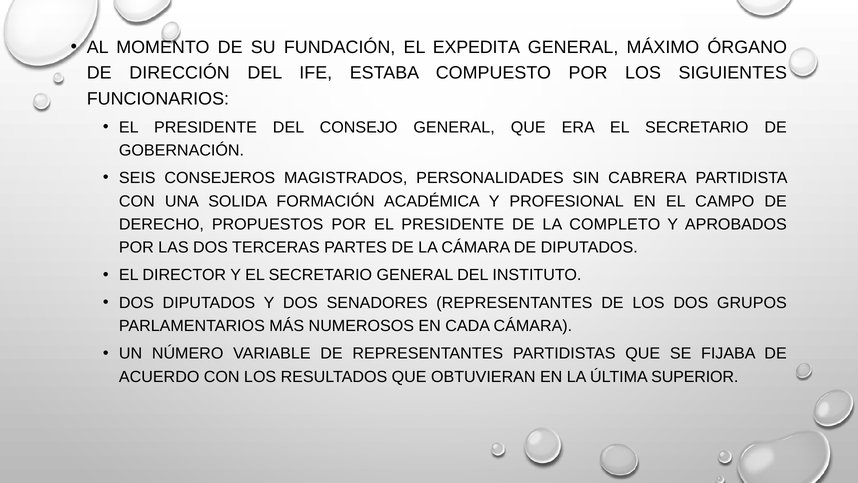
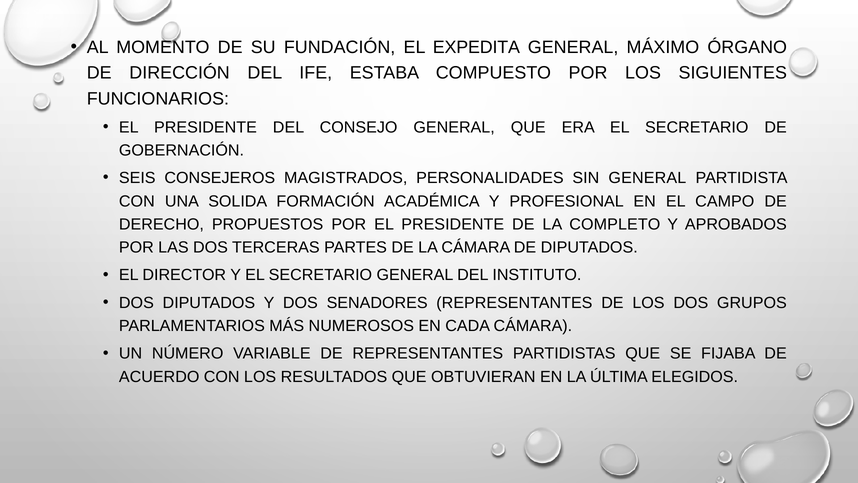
SIN CABRERA: CABRERA -> GENERAL
SUPERIOR: SUPERIOR -> ELEGIDOS
